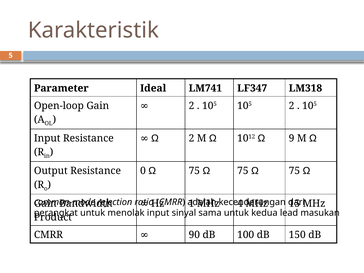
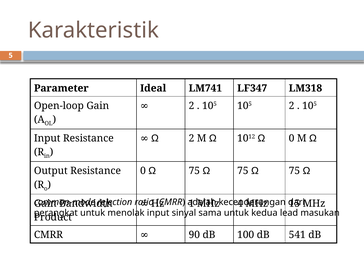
Ω 9: 9 -> 0
150: 150 -> 541
